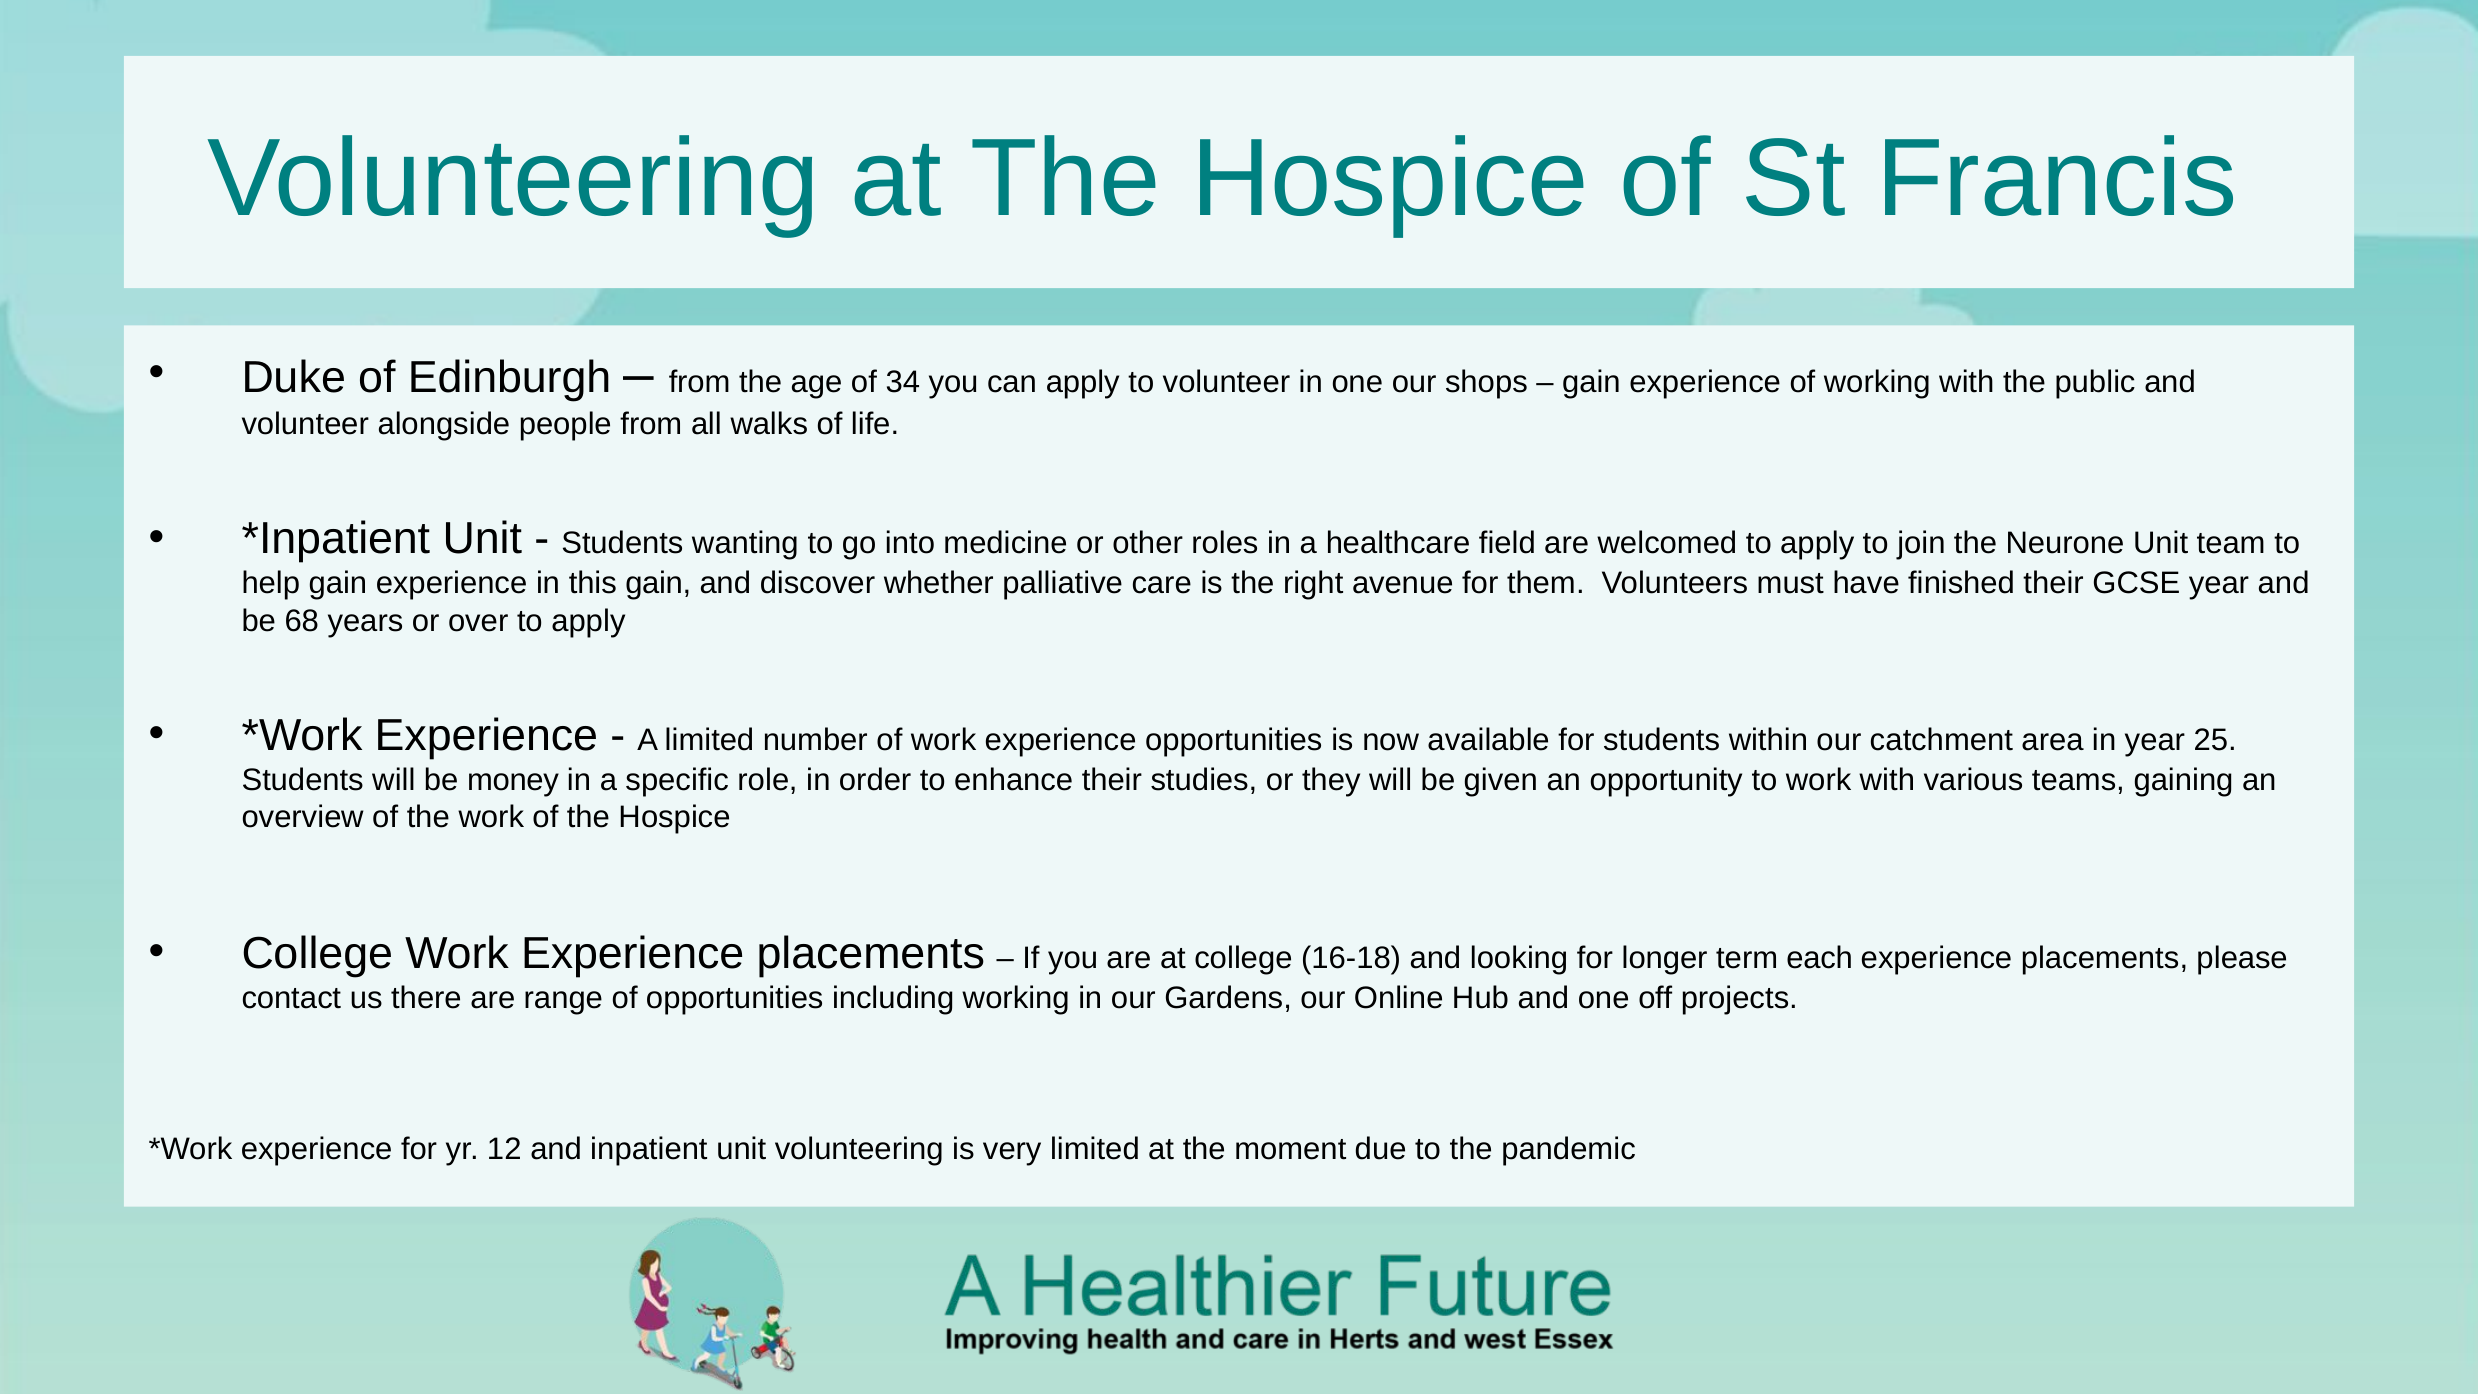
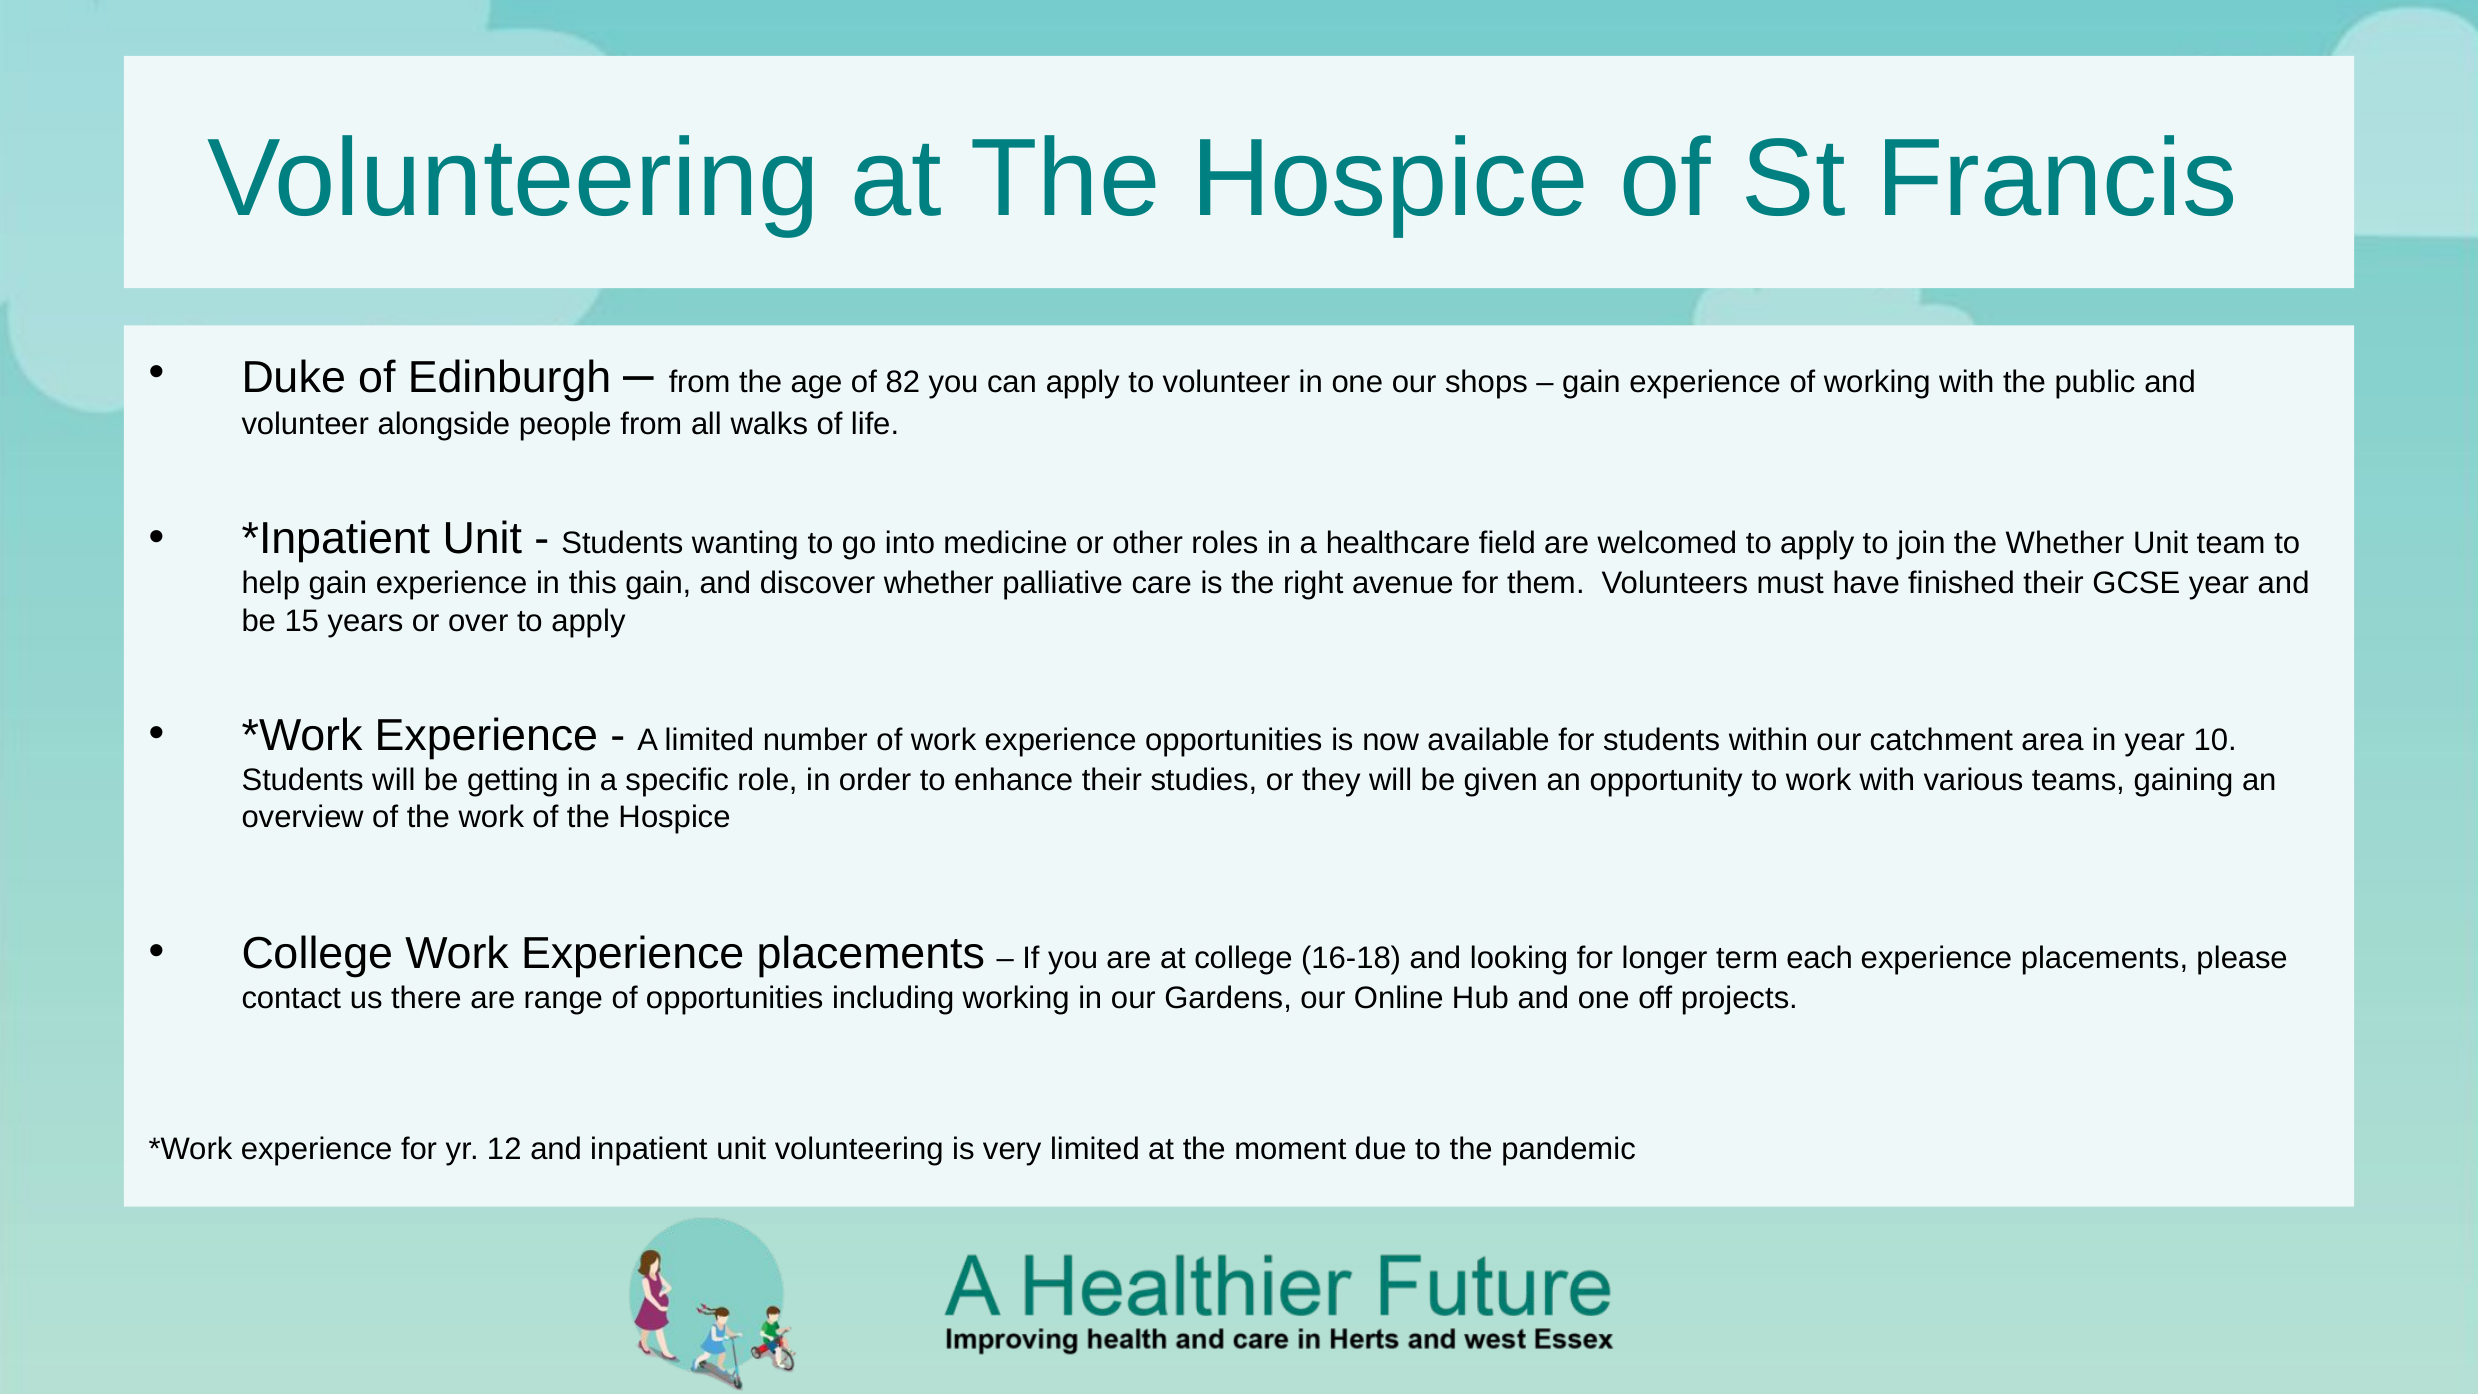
34: 34 -> 82
the Neurone: Neurone -> Whether
68: 68 -> 15
25: 25 -> 10
money: money -> getting
